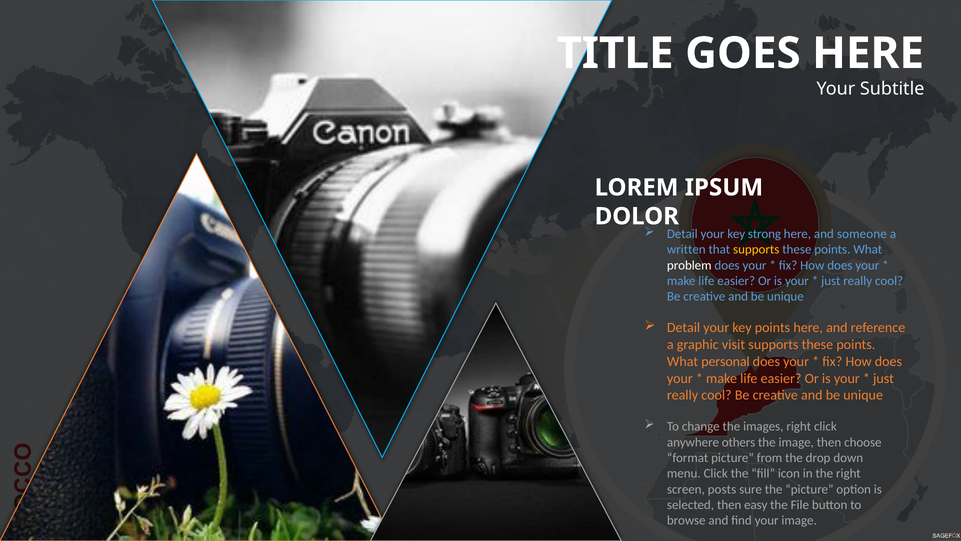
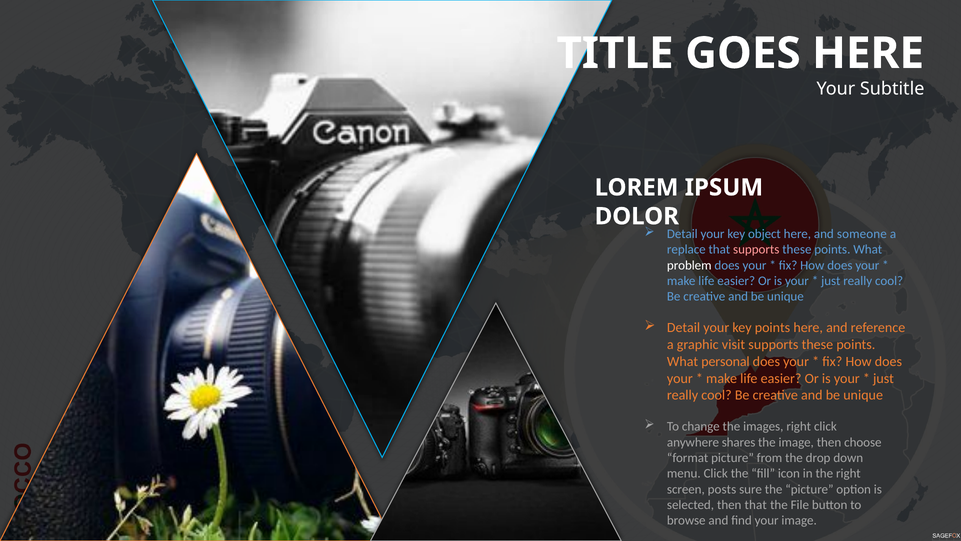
strong: strong -> object
written: written -> replace
supports at (756, 249) colour: yellow -> pink
others: others -> shares
then easy: easy -> that
